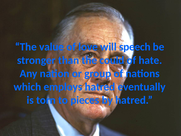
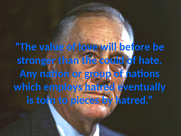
speech: speech -> before
